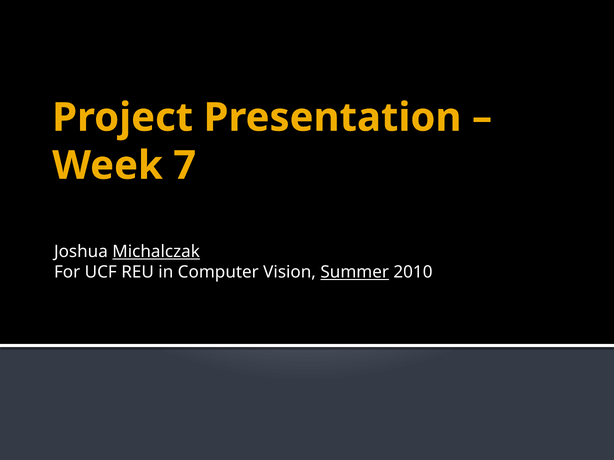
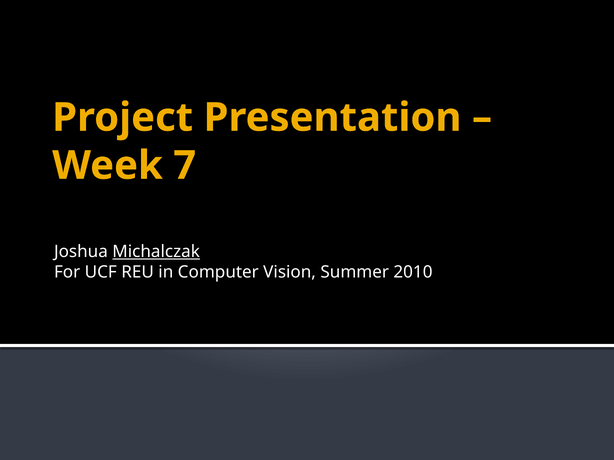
Summer underline: present -> none
